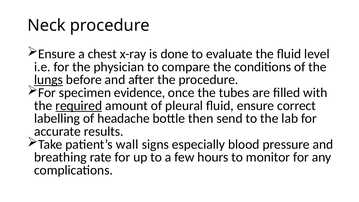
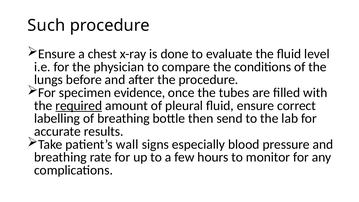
Neck: Neck -> Such
lungs underline: present -> none
of headache: headache -> breathing
